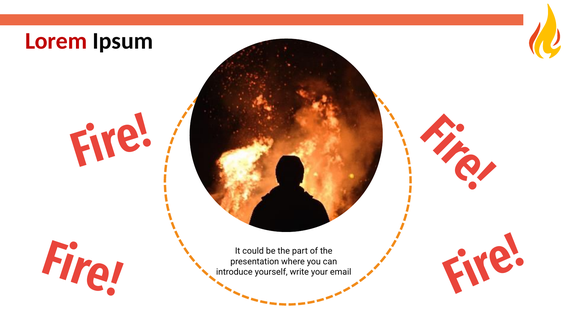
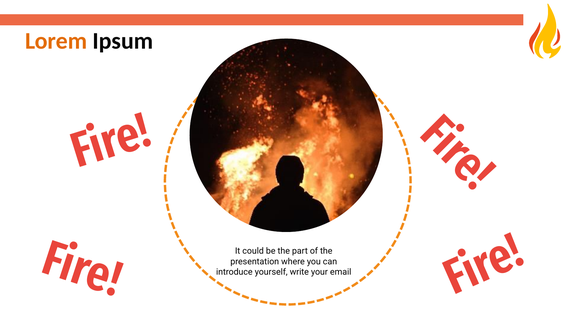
Lorem colour: red -> orange
